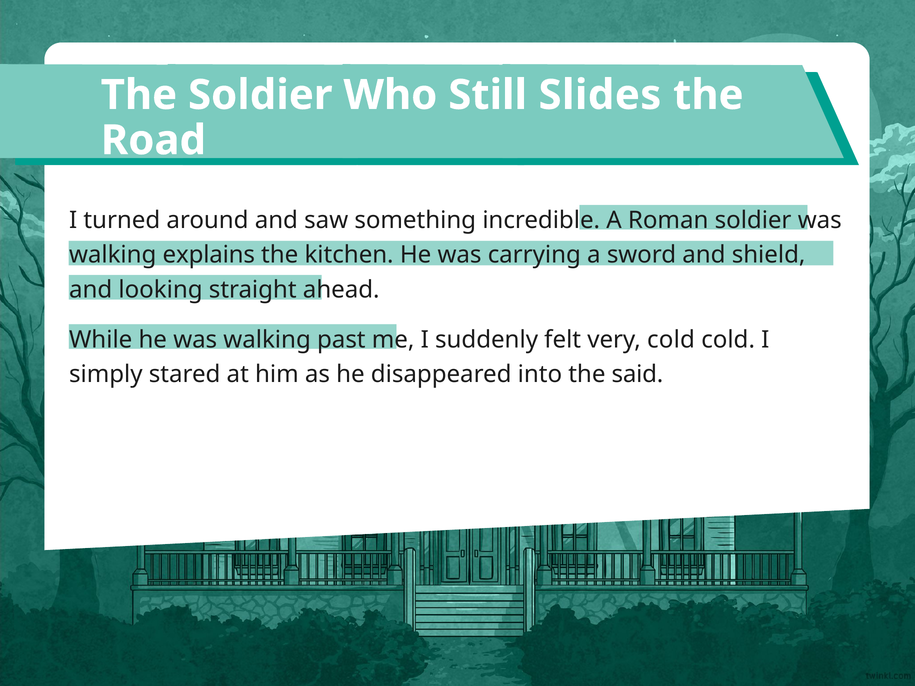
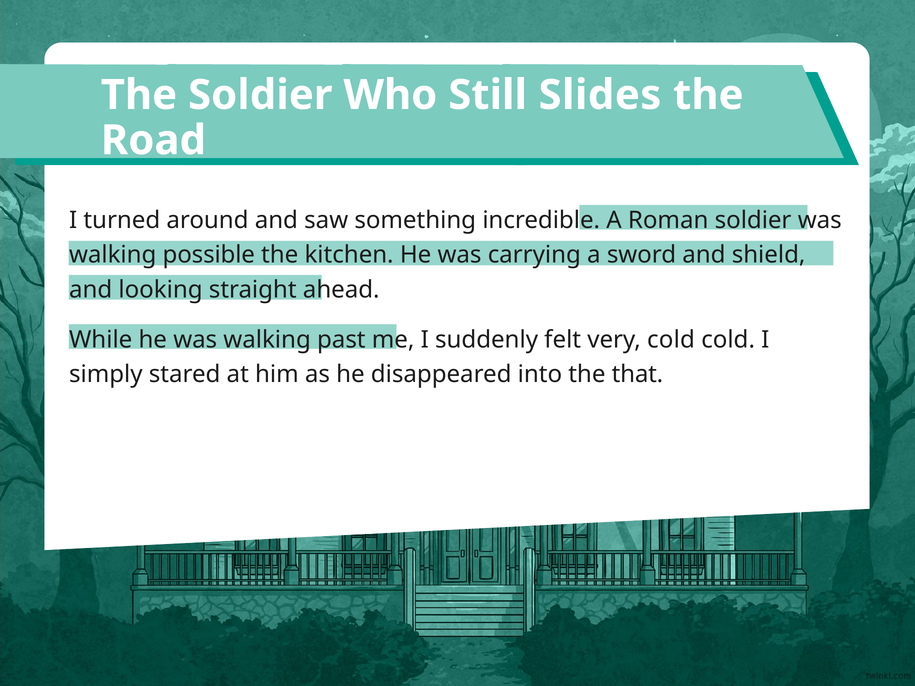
explains: explains -> possible
said: said -> that
